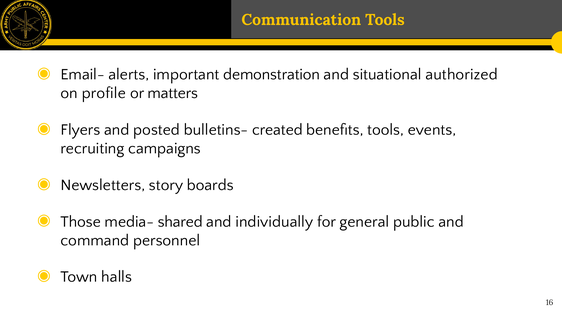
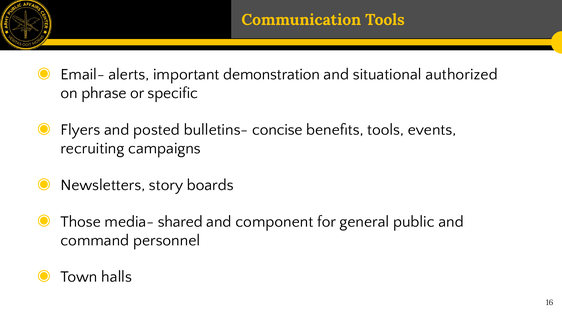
profile: profile -> phrase
matters: matters -> specific
created: created -> concise
individually: individually -> component
